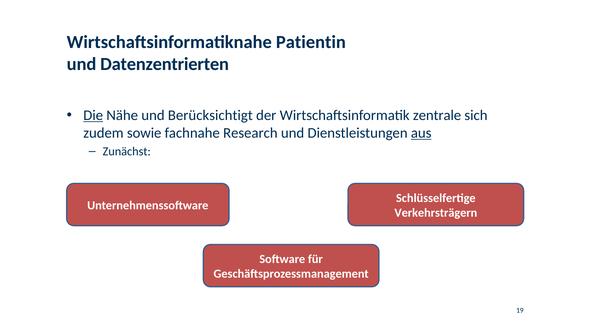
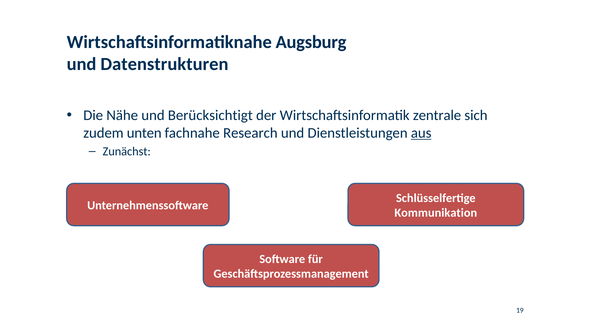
Patientin: Patientin -> Augsburg
Datenzentrierten: Datenzentrierten -> Datenstrukturen
Die underline: present -> none
sowie: sowie -> unten
Verkehrsträgern: Verkehrsträgern -> Kommunikation
